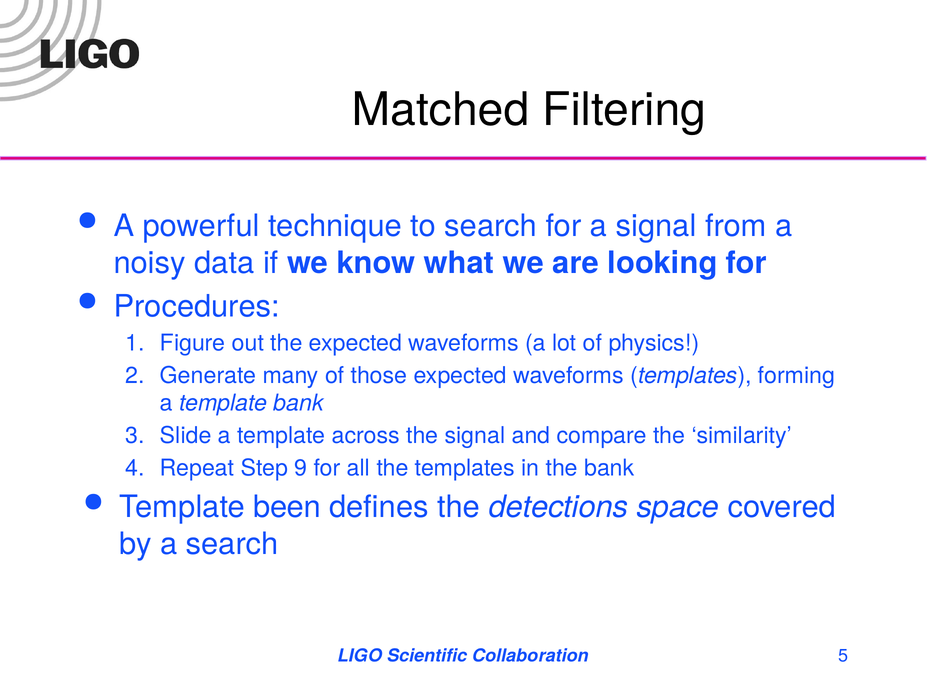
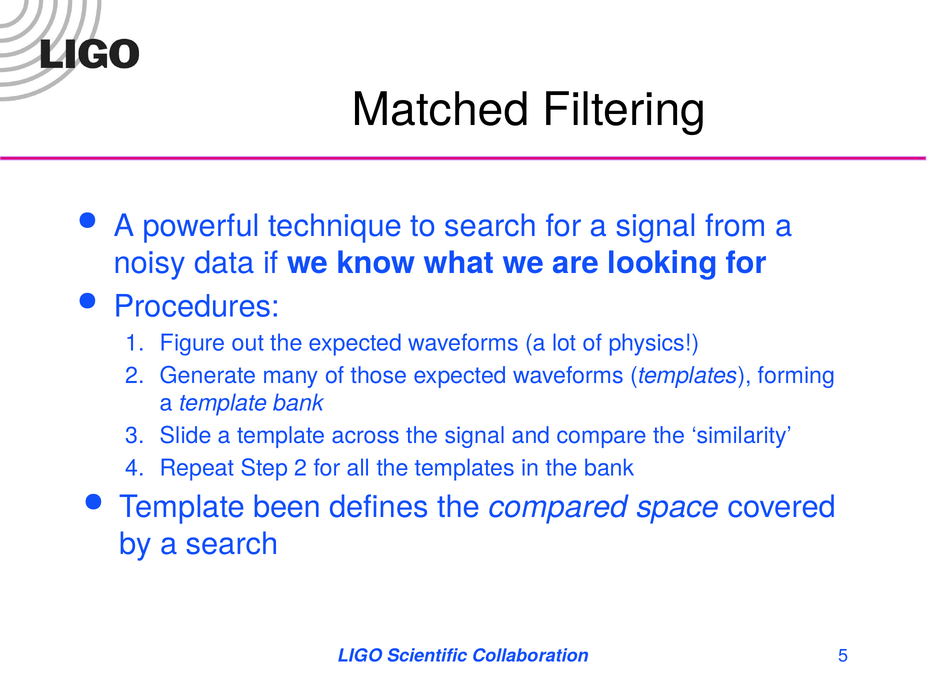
Step 9: 9 -> 2
detections: detections -> compared
